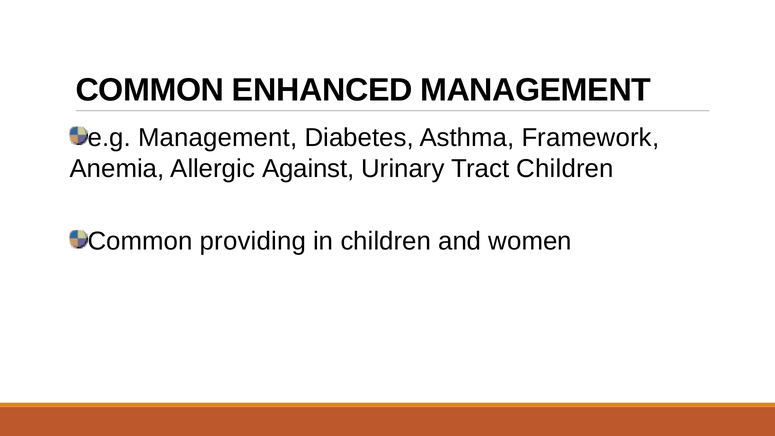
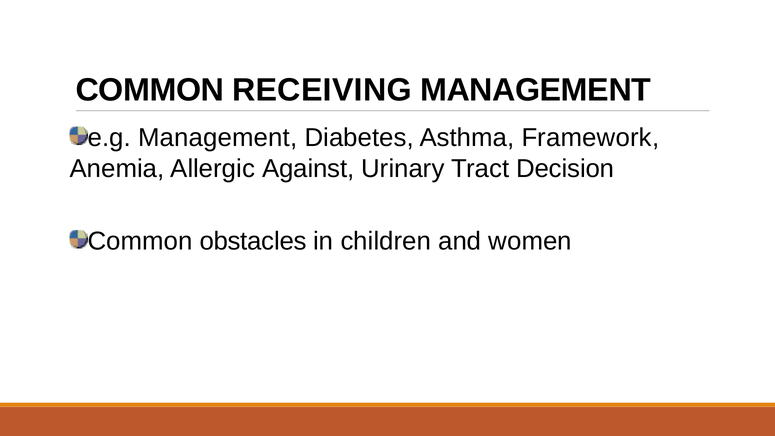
ENHANCED: ENHANCED -> RECEIVING
Tract Children: Children -> Decision
providing: providing -> obstacles
